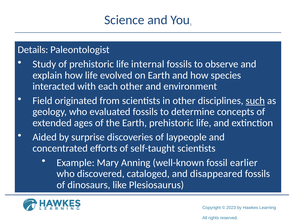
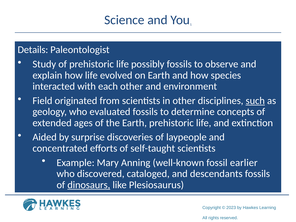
internal: internal -> possibly
disappeared: disappeared -> descendants
dinosaurs underline: none -> present
